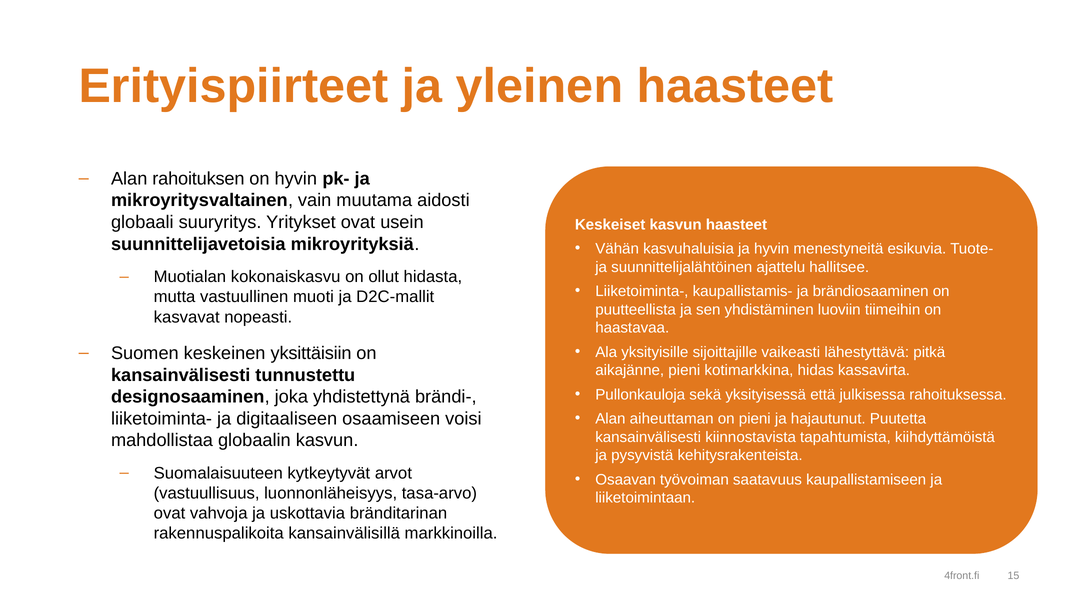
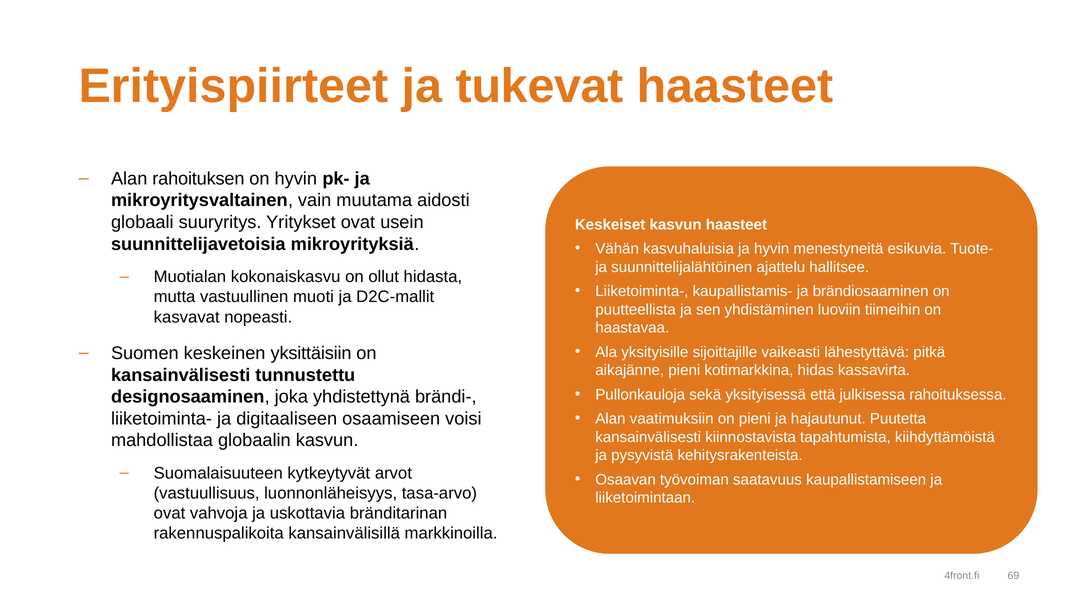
yleinen: yleinen -> tukevat
aiheuttaman: aiheuttaman -> vaatimuksiin
15: 15 -> 69
